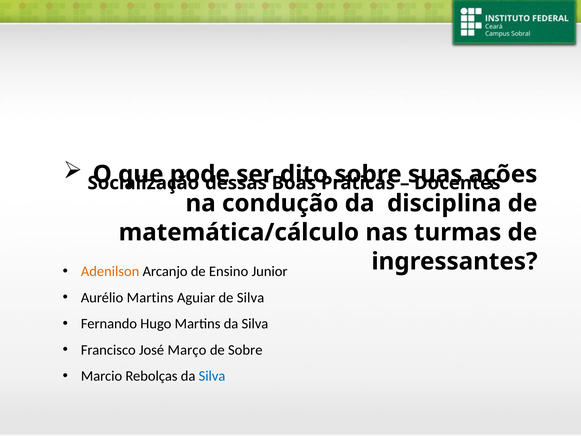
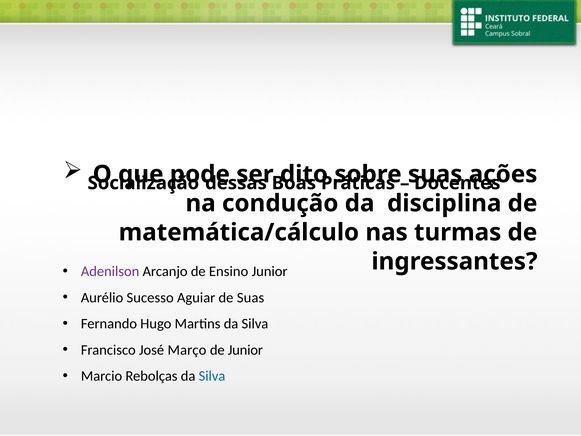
Adenilson colour: orange -> purple
Aurélio Martins: Martins -> Sucesso
de Silva: Silva -> Suas
de Sobre: Sobre -> Junior
